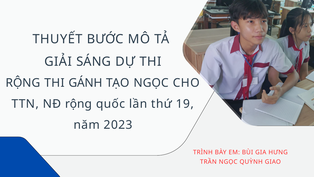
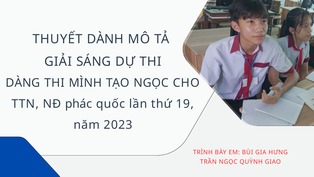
BƯỚC: BƯỚC -> DÀNH
RỘNG at (23, 83): RỘNG -> DÀNG
GÁNH: GÁNH -> MÌNH
NĐ rộng: rộng -> phác
